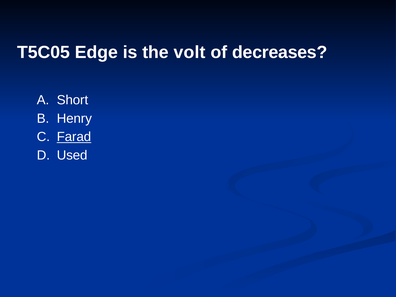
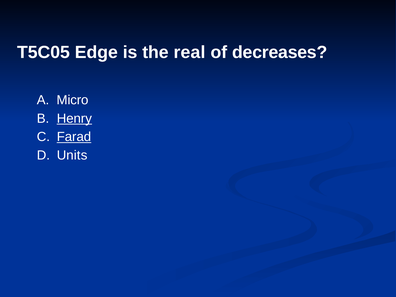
volt: volt -> real
Short: Short -> Micro
Henry underline: none -> present
Used: Used -> Units
